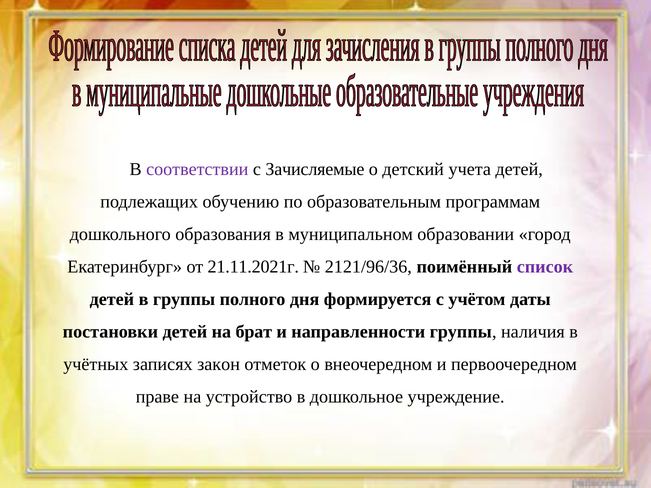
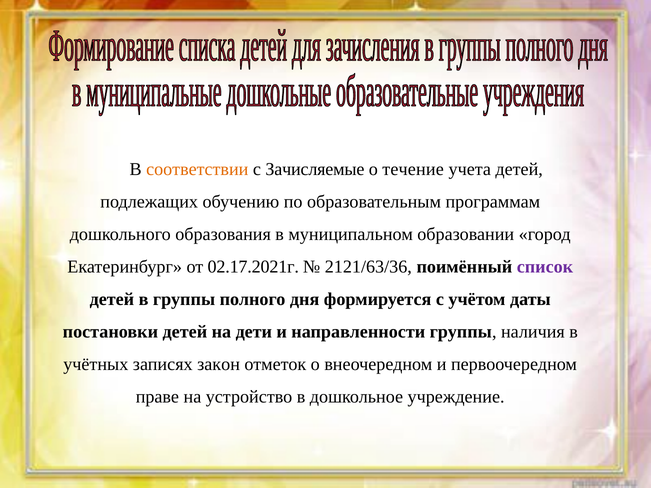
соответствии colour: purple -> orange
детский: детский -> течение
21.11.2021г: 21.11.2021г -> 02.17.2021г
2121/96/36: 2121/96/36 -> 2121/63/36
брат: брат -> дети
